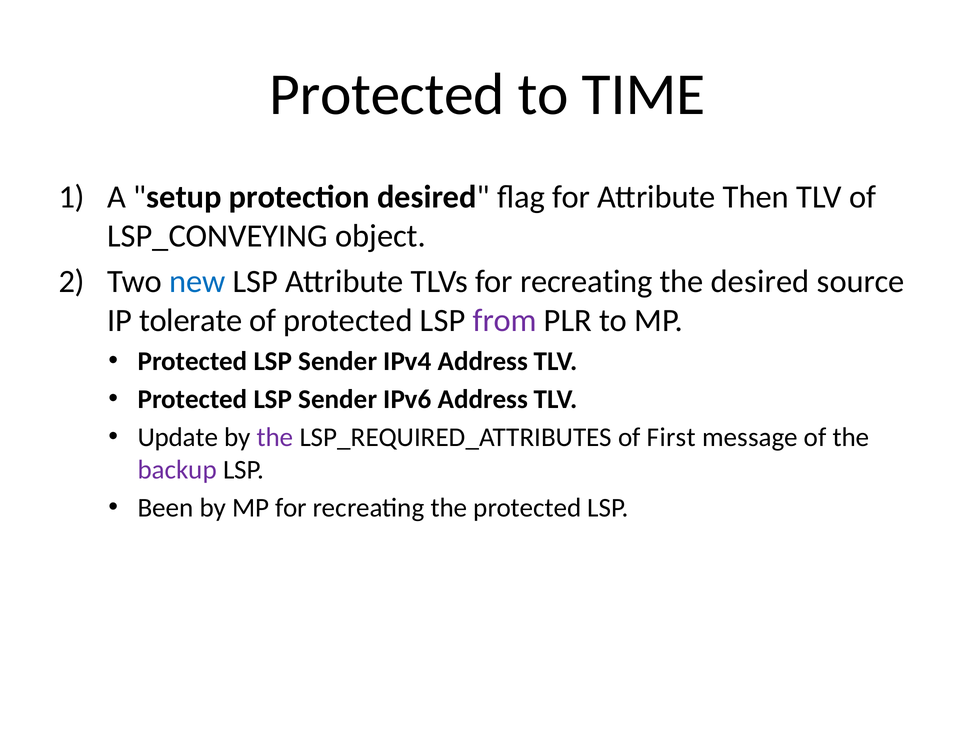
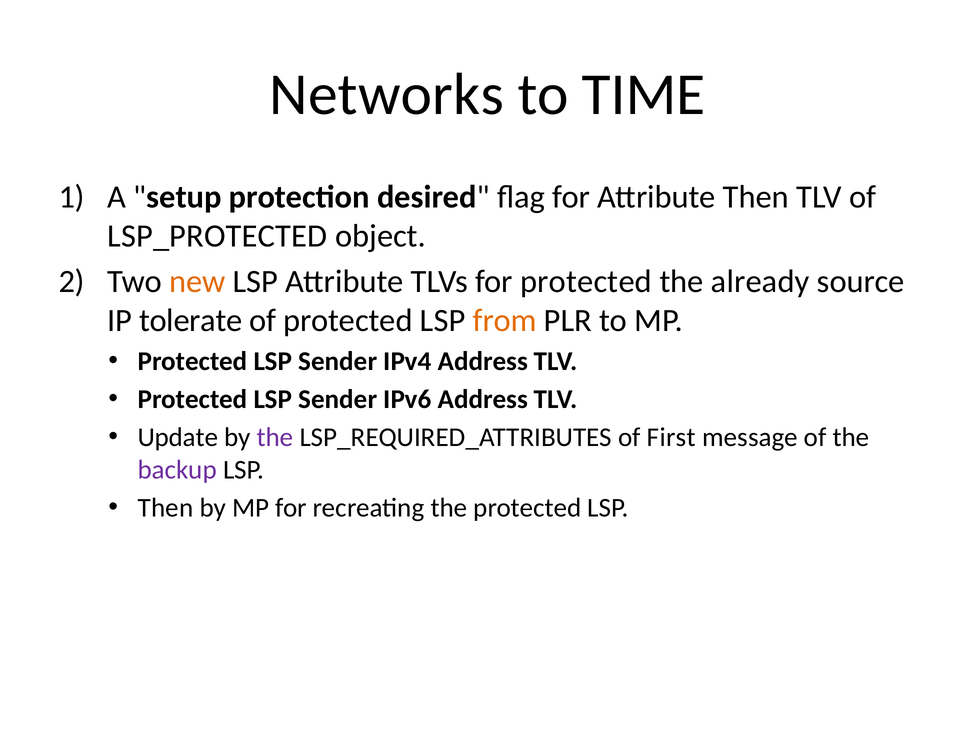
Protected at (387, 94): Protected -> Networks
LSP_CONVEYING: LSP_CONVEYING -> LSP_PROTECTED
new colour: blue -> orange
TLVs for recreating: recreating -> protected
the desired: desired -> already
from colour: purple -> orange
Been at (166, 508): Been -> Then
